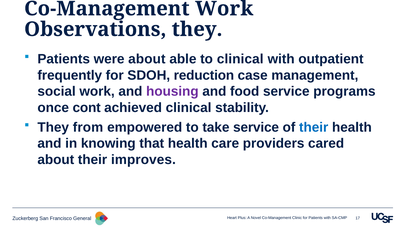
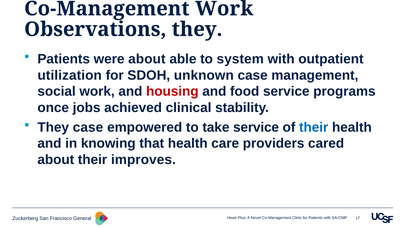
to clinical: clinical -> system
frequently: frequently -> utilization
reduction: reduction -> unknown
housing colour: purple -> red
cont: cont -> jobs
They from: from -> case
